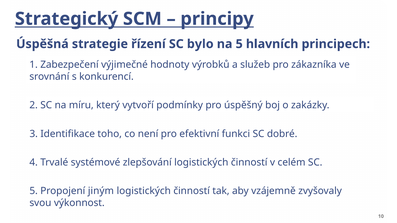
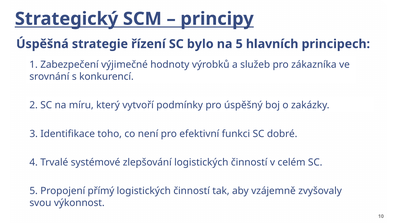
jiným: jiným -> přímý
